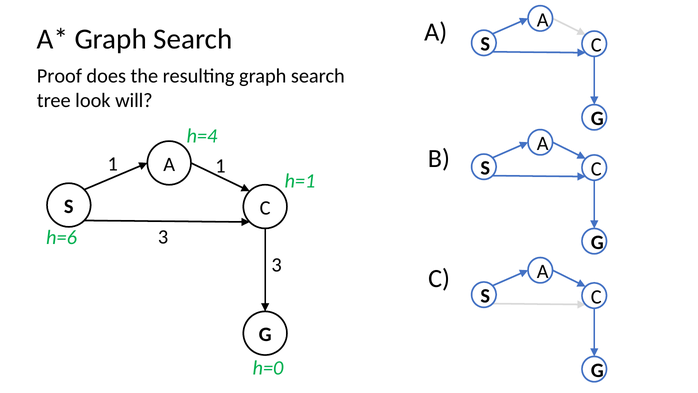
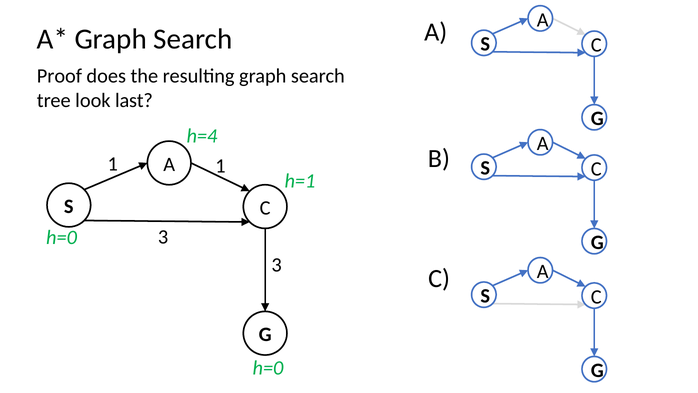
will: will -> last
h=6 at (62, 238): h=6 -> h=0
